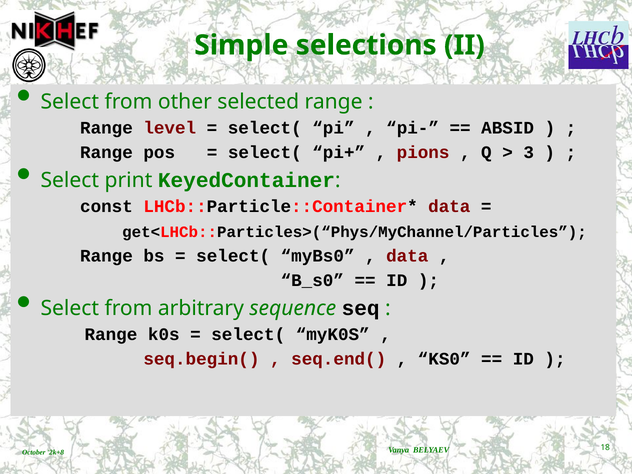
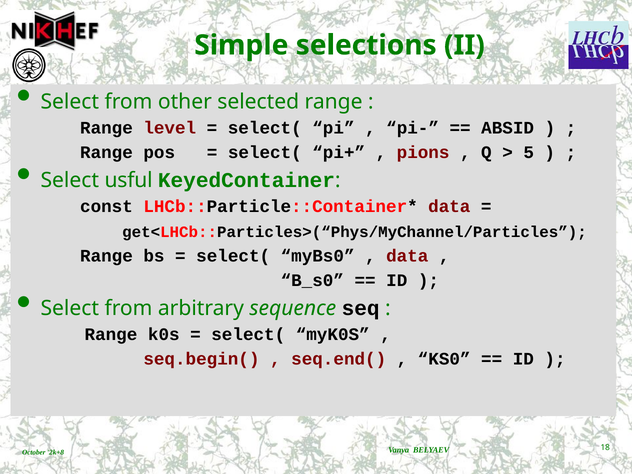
3: 3 -> 5
print: print -> usful
